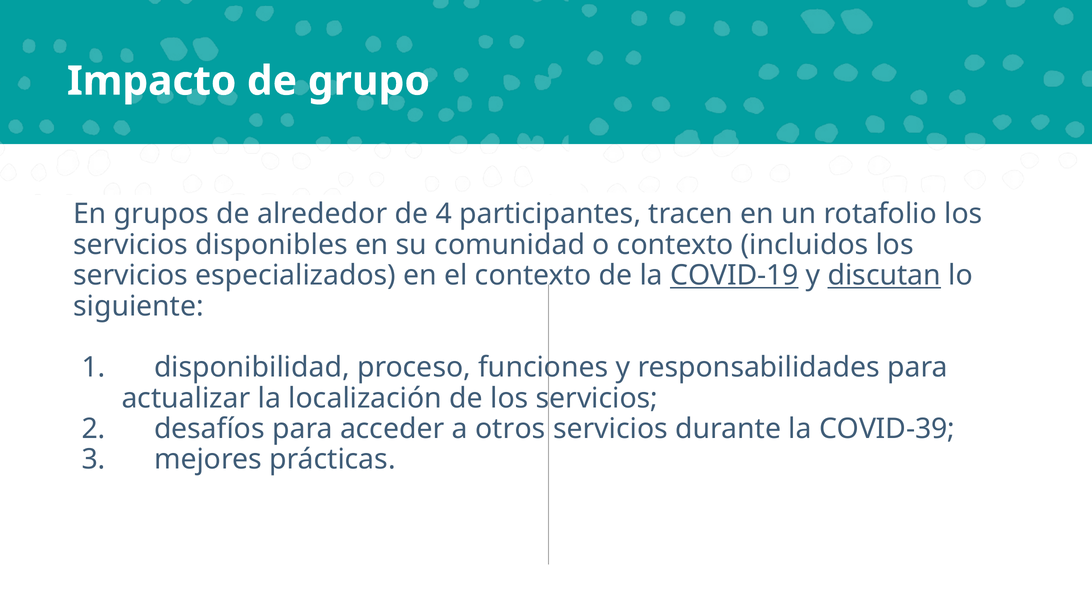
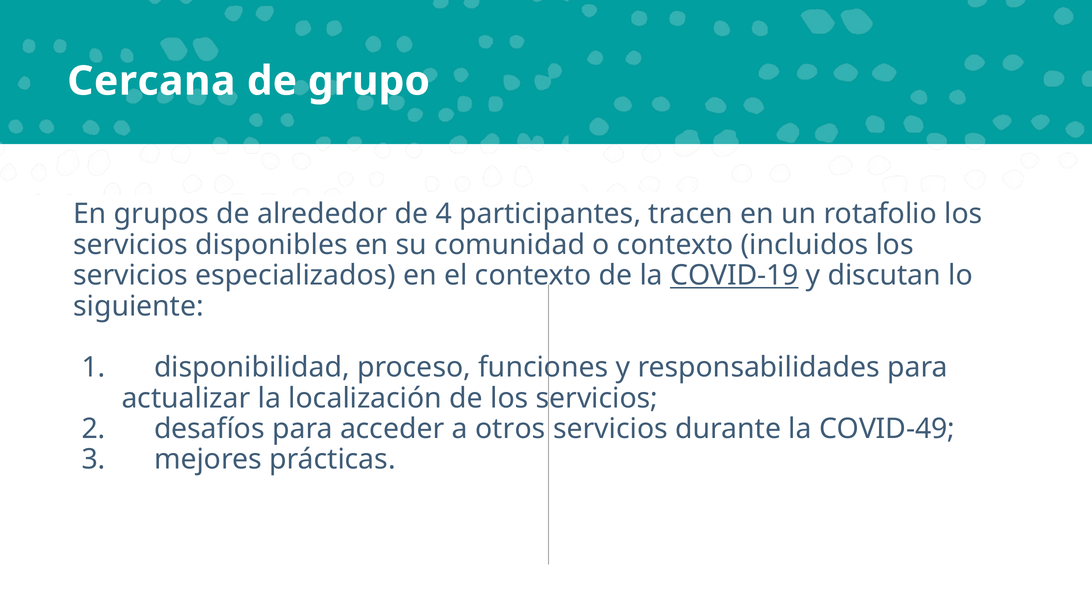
Impacto: Impacto -> Cercana
discutan underline: present -> none
COVID-39: COVID-39 -> COVID-49
